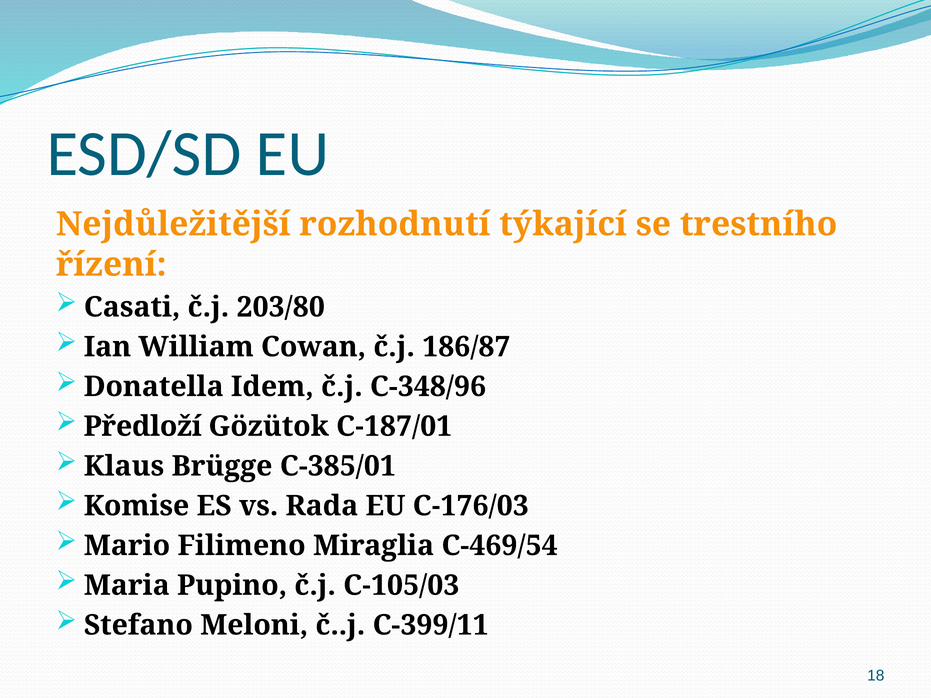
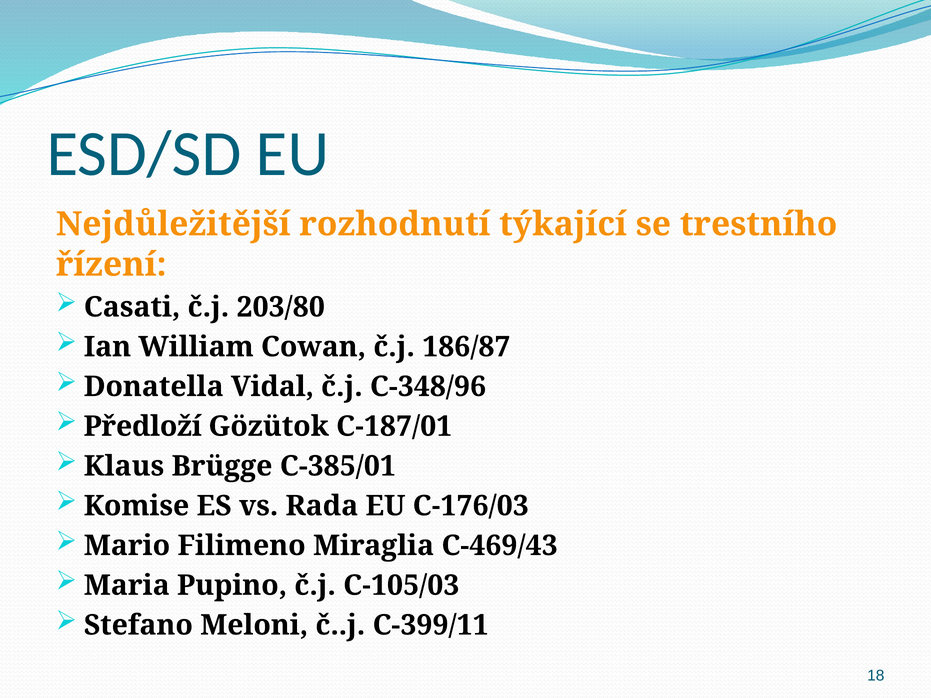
Idem: Idem -> Vidal
C-469/54: C-469/54 -> C-469/43
